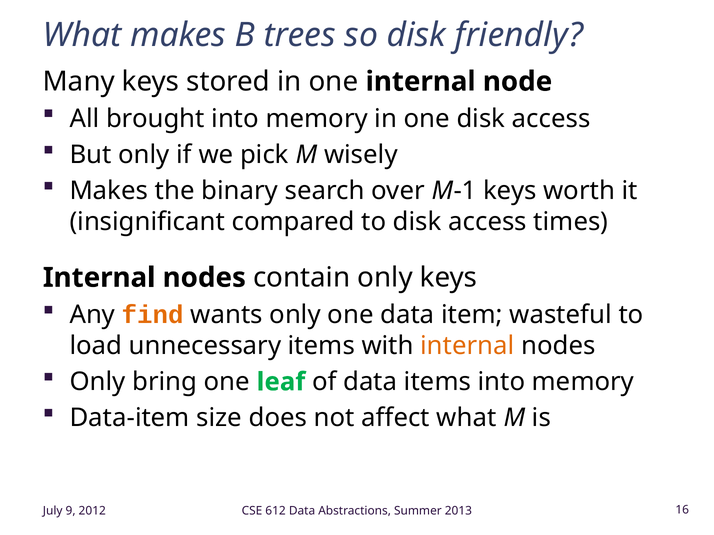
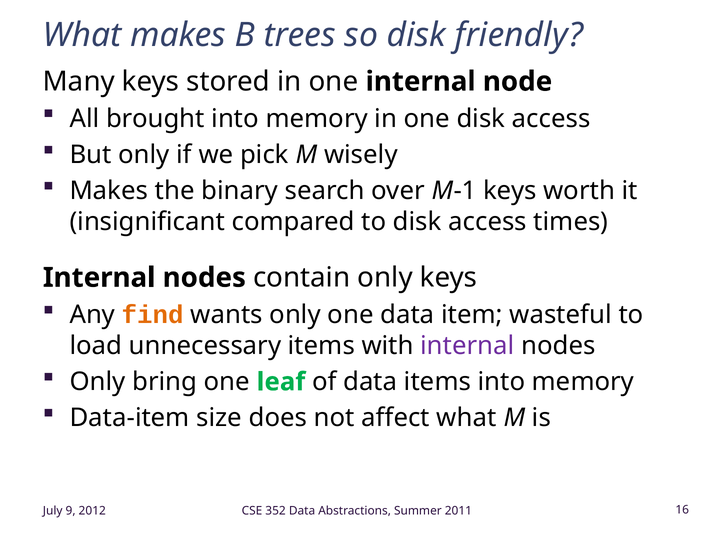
internal at (467, 346) colour: orange -> purple
612: 612 -> 352
2013: 2013 -> 2011
